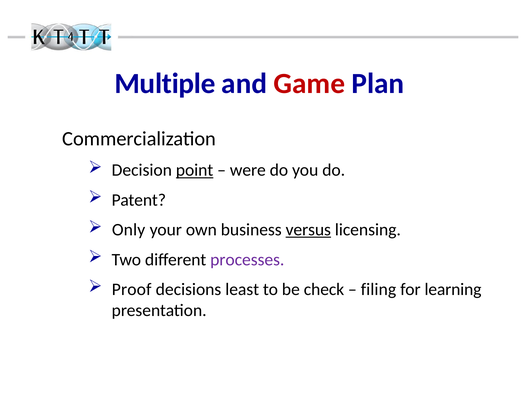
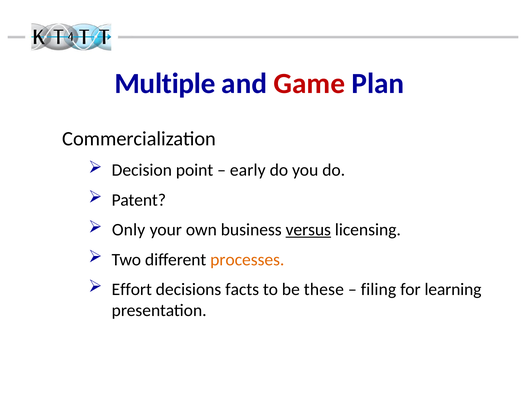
point underline: present -> none
were: were -> early
processes colour: purple -> orange
Proof: Proof -> Effort
least: least -> facts
check: check -> these
